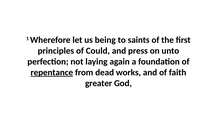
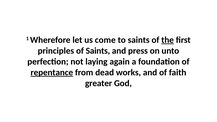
being: being -> come
the underline: none -> present
of Could: Could -> Saints
